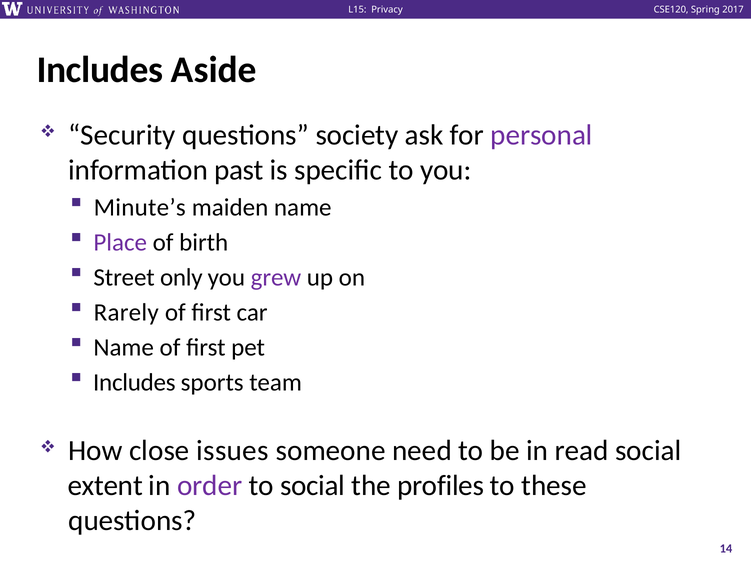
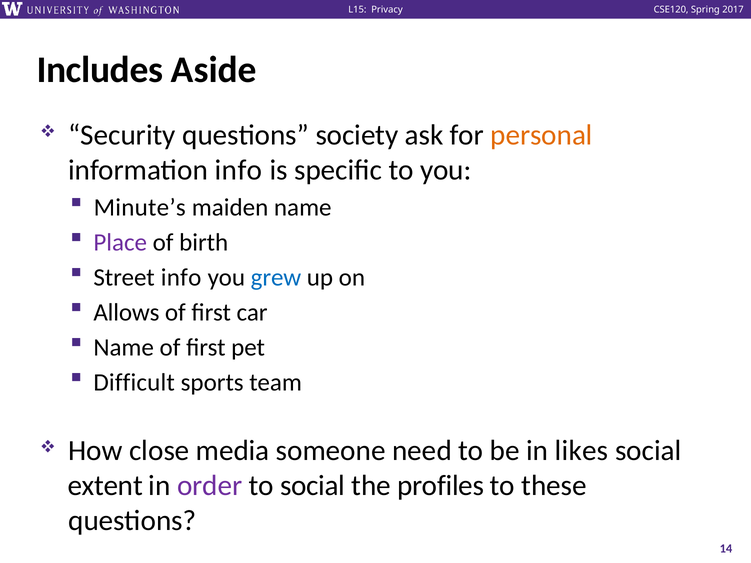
personal colour: purple -> orange
information past: past -> info
Street only: only -> info
grew colour: purple -> blue
Rarely: Rarely -> Allows
Includes at (134, 383): Includes -> Difficult
issues: issues -> media
read: read -> likes
